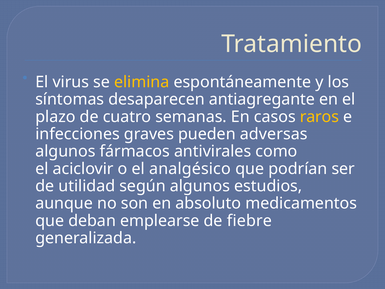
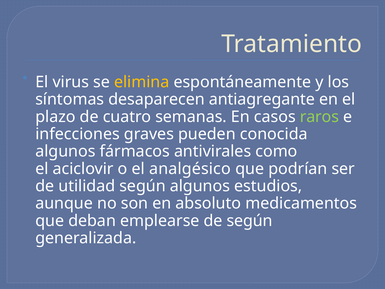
raros colour: yellow -> light green
adversas: adversas -> conocida
de fiebre: fiebre -> según
